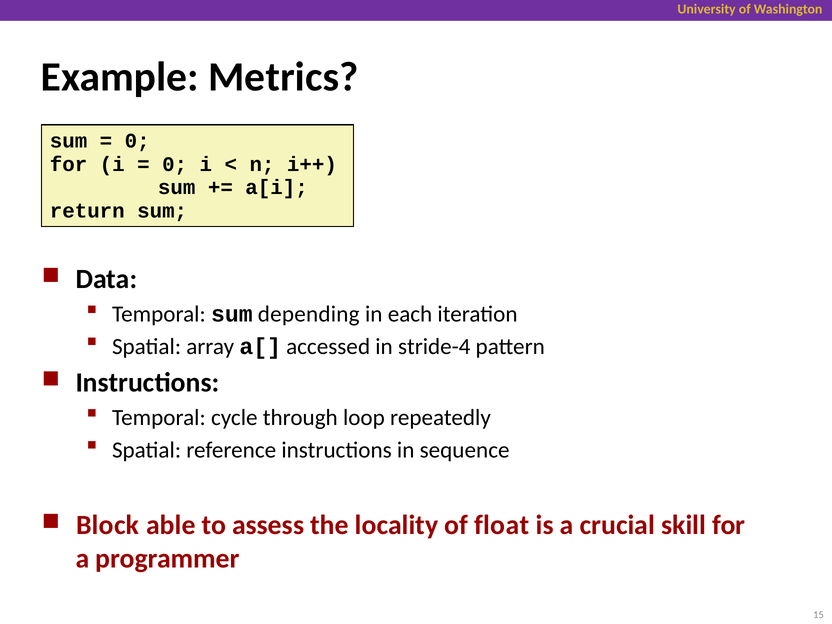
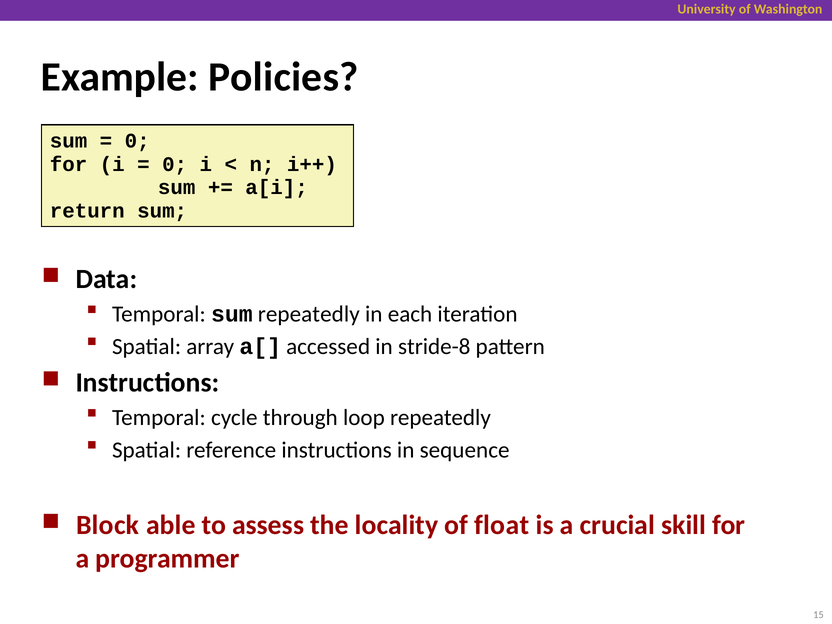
Metrics: Metrics -> Policies
sum depending: depending -> repeatedly
stride-4: stride-4 -> stride-8
